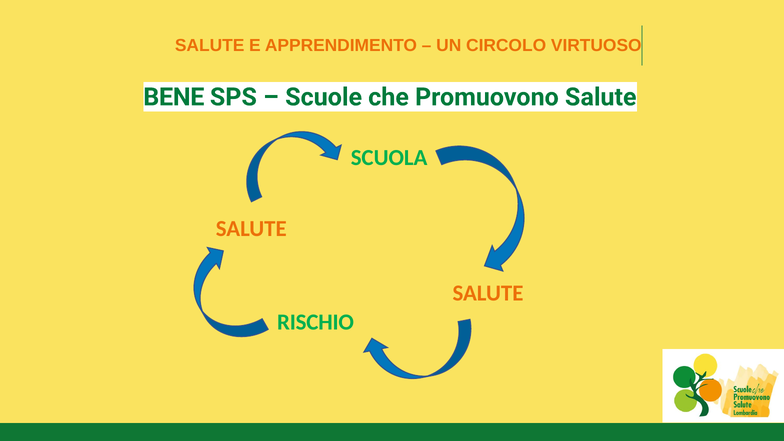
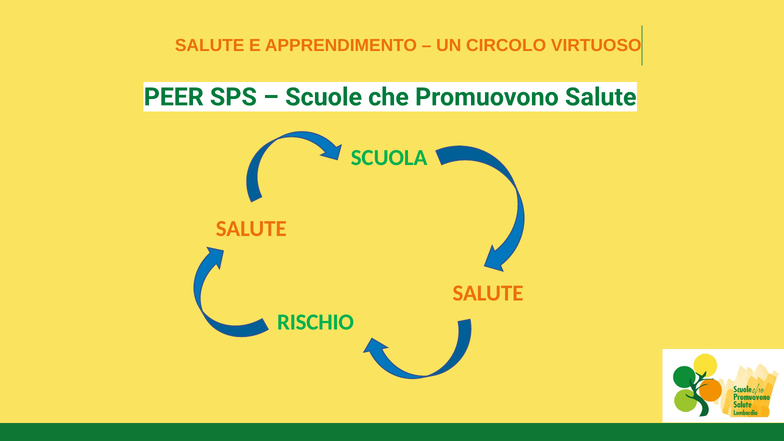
BENE: BENE -> PEER
